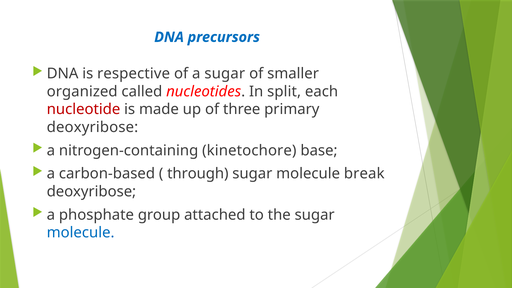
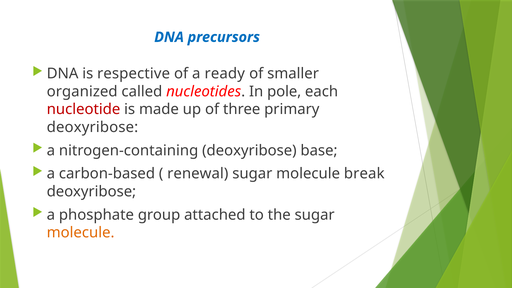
a sugar: sugar -> ready
split: split -> pole
nitrogen-containing kinetochore: kinetochore -> deoxyribose
through: through -> renewal
molecule at (81, 233) colour: blue -> orange
